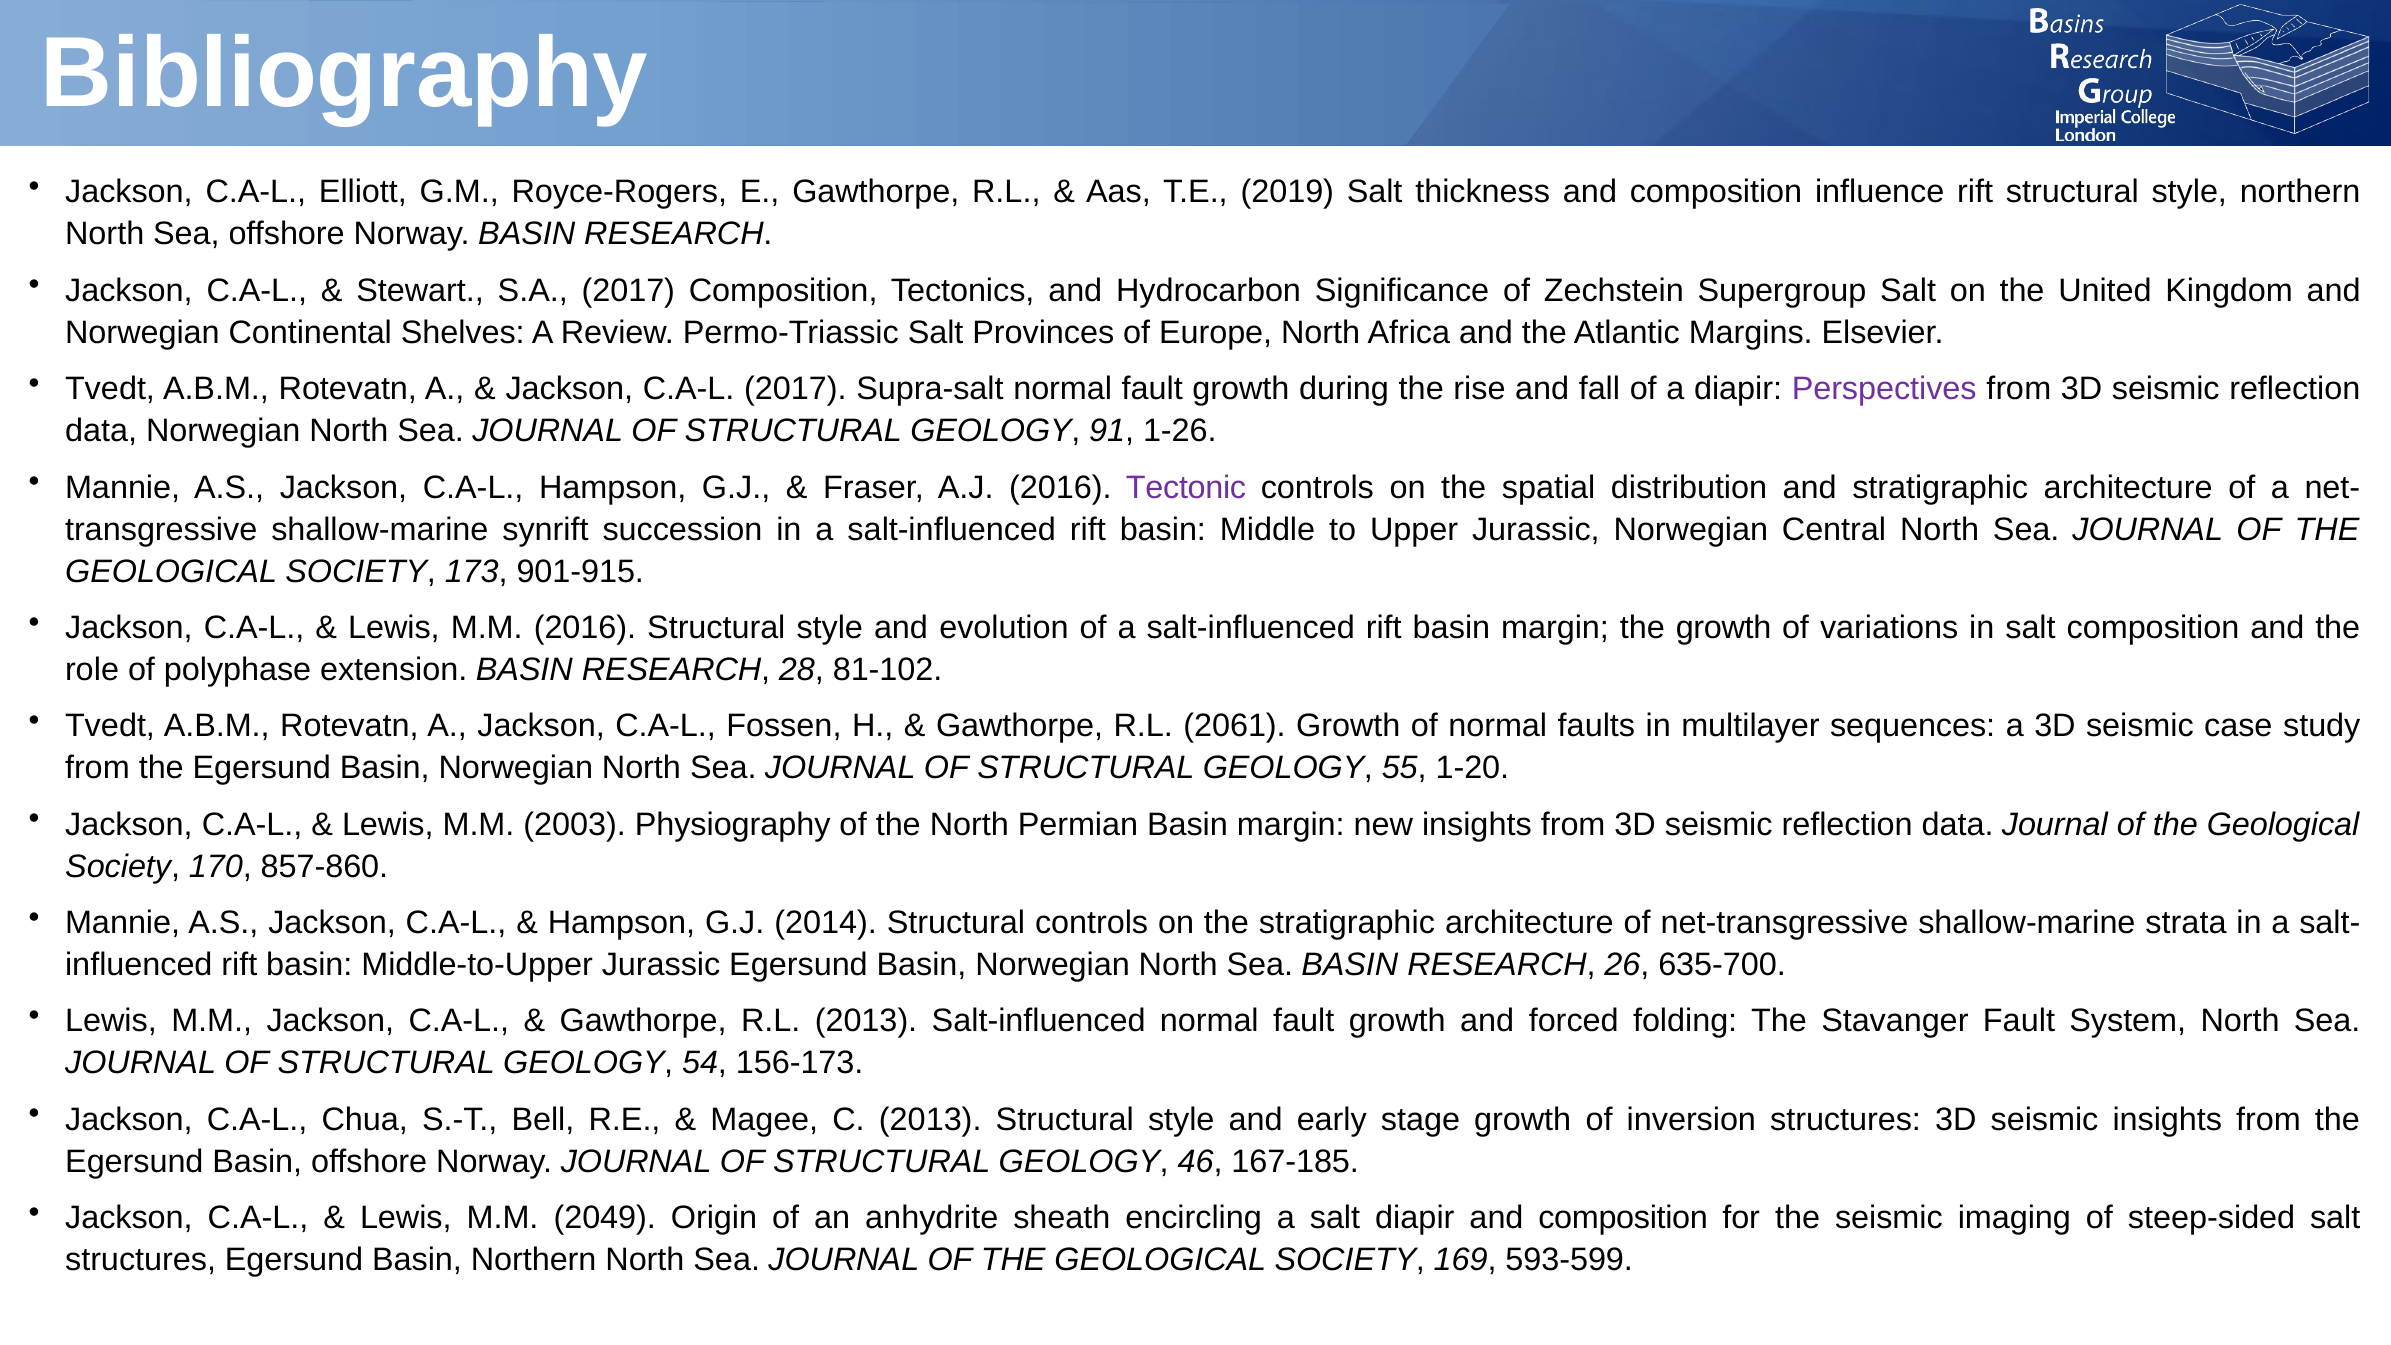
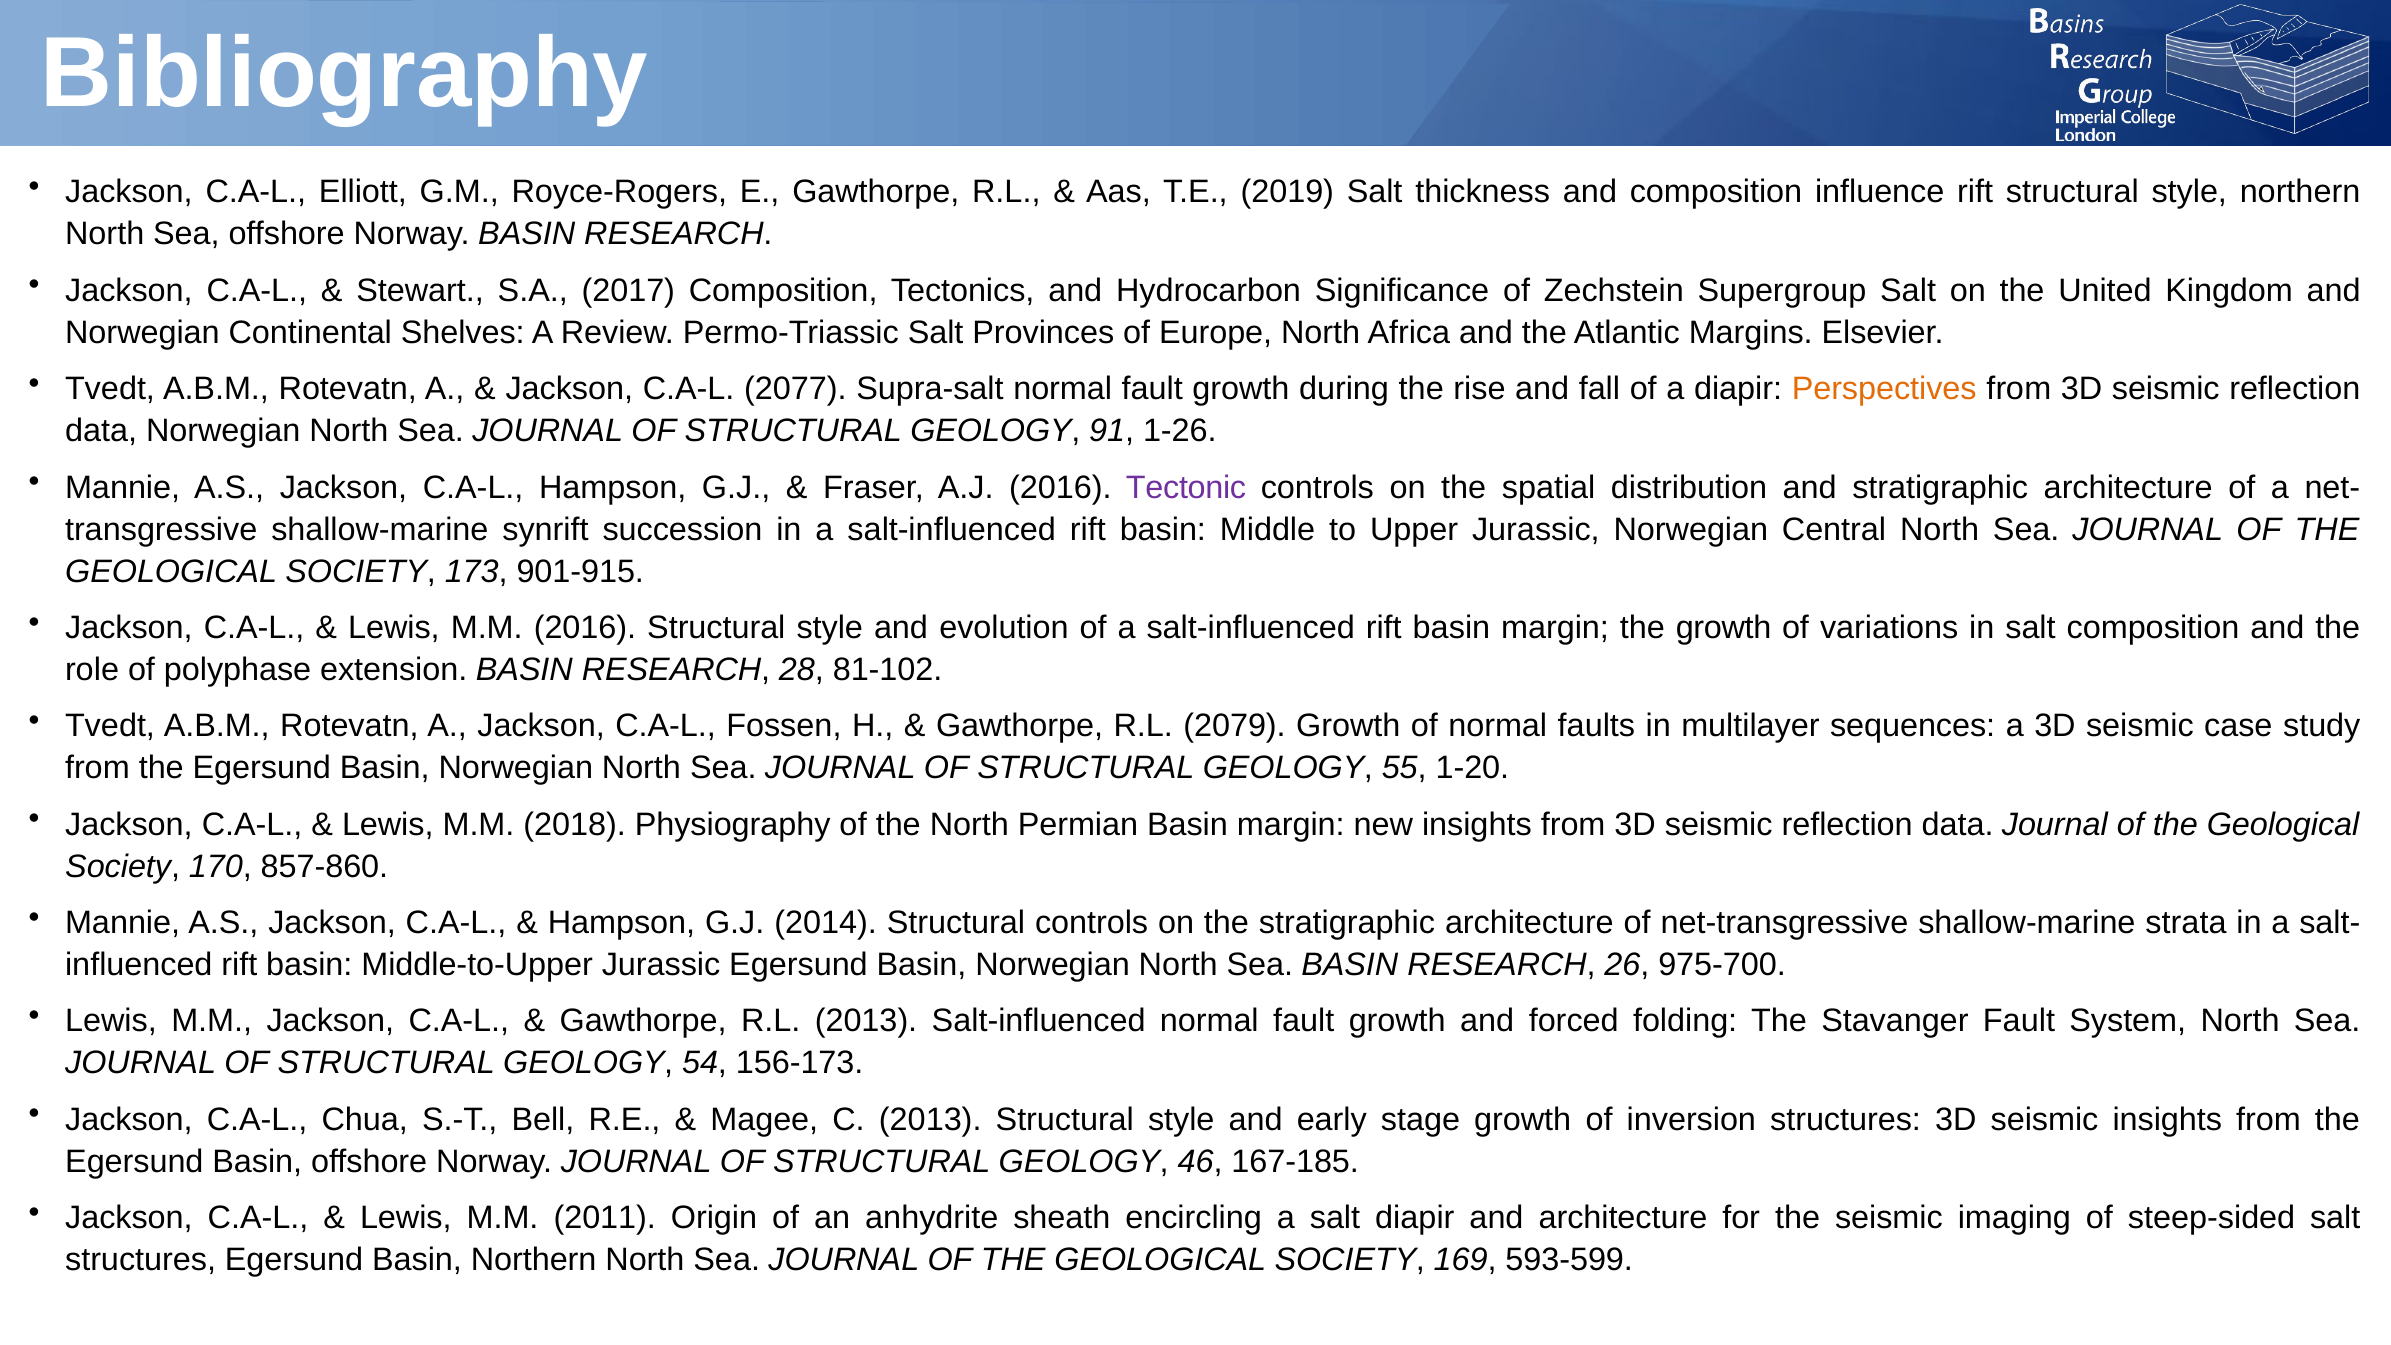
C.A-L 2017: 2017 -> 2077
Perspectives colour: purple -> orange
2061: 2061 -> 2079
2003: 2003 -> 2018
635-700: 635-700 -> 975-700
2049: 2049 -> 2011
diapir and composition: composition -> architecture
